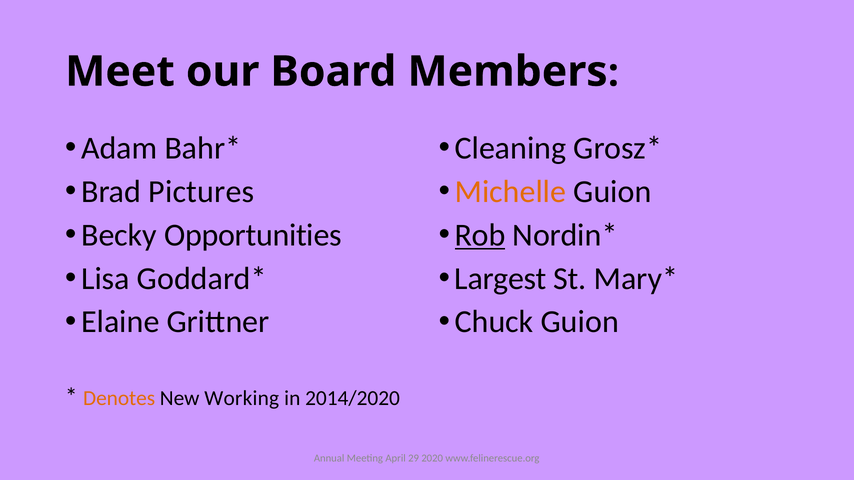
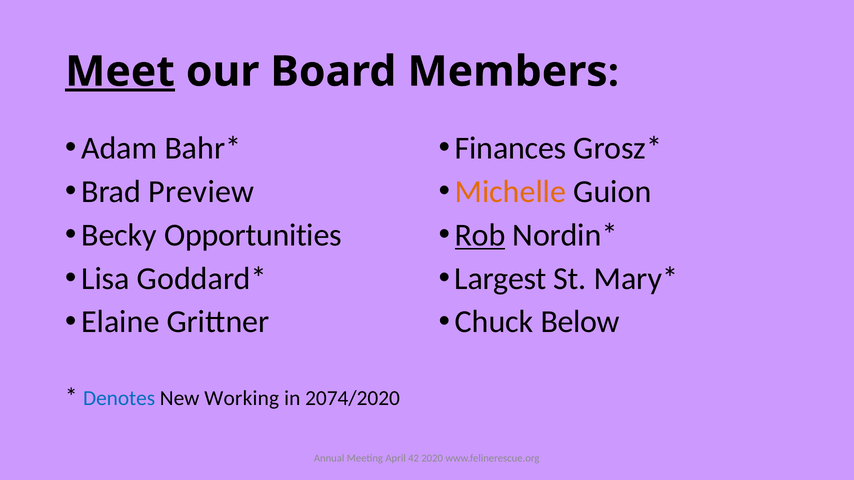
Meet underline: none -> present
Cleaning: Cleaning -> Finances
Pictures: Pictures -> Preview
Chuck Guion: Guion -> Below
Denotes colour: orange -> blue
2014/2020: 2014/2020 -> 2074/2020
29: 29 -> 42
